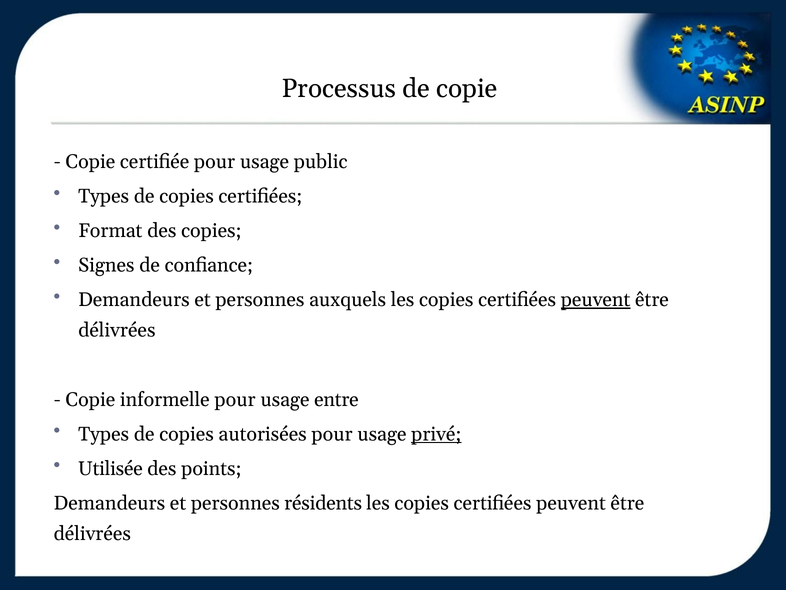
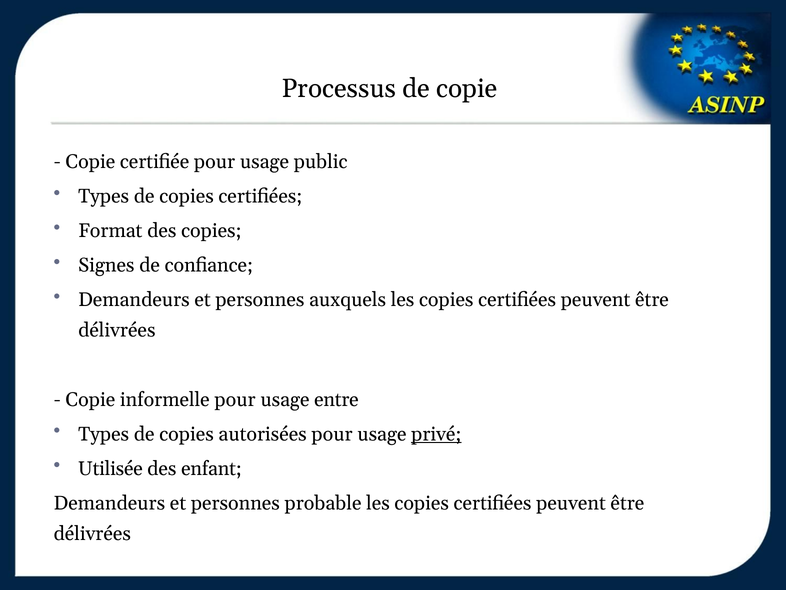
peuvent at (596, 300) underline: present -> none
points: points -> enfant
résidents: résidents -> probable
